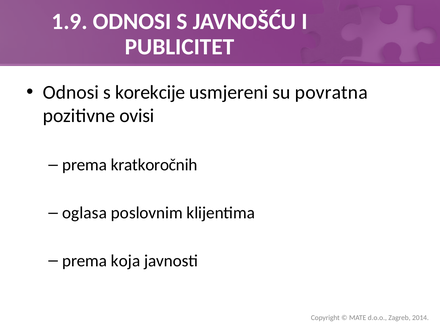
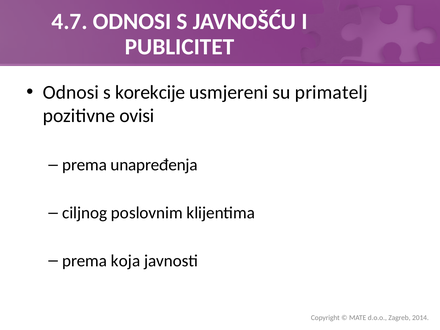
1.9: 1.9 -> 4.7
povratna: povratna -> primatelj
kratkoročnih: kratkoročnih -> unapređenja
oglasa: oglasa -> ciljnog
